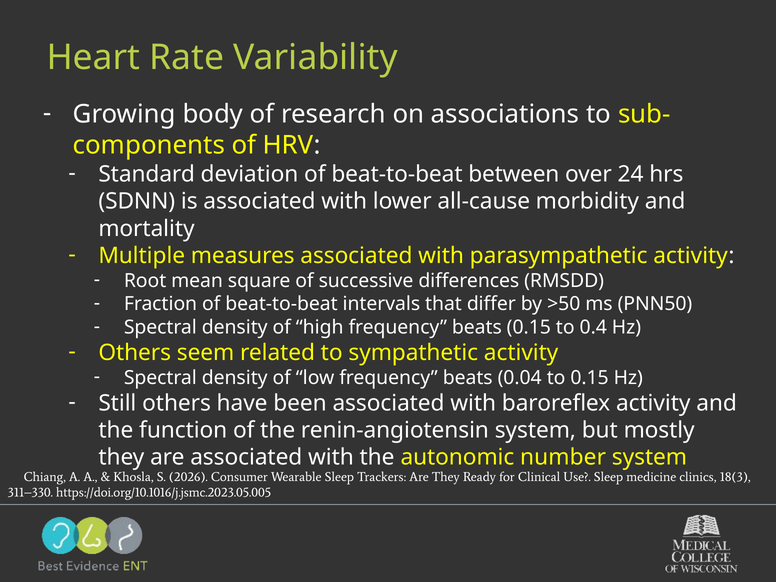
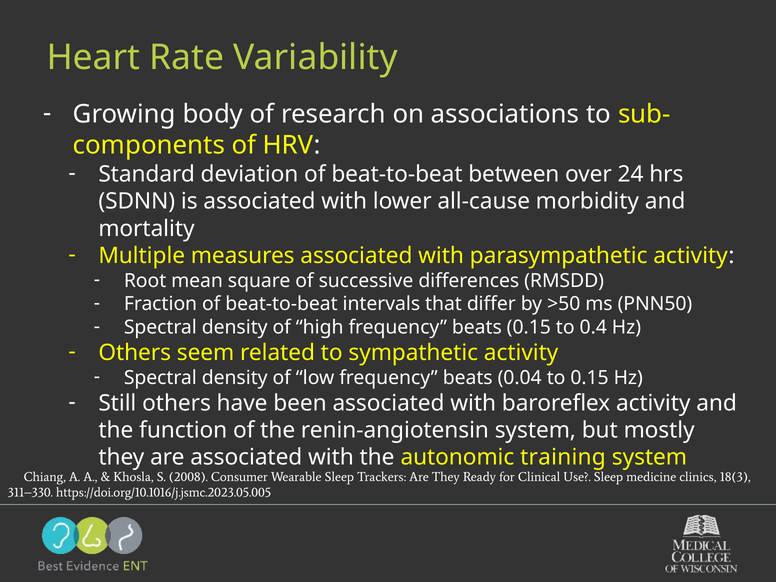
number: number -> training
2026: 2026 -> 2008
